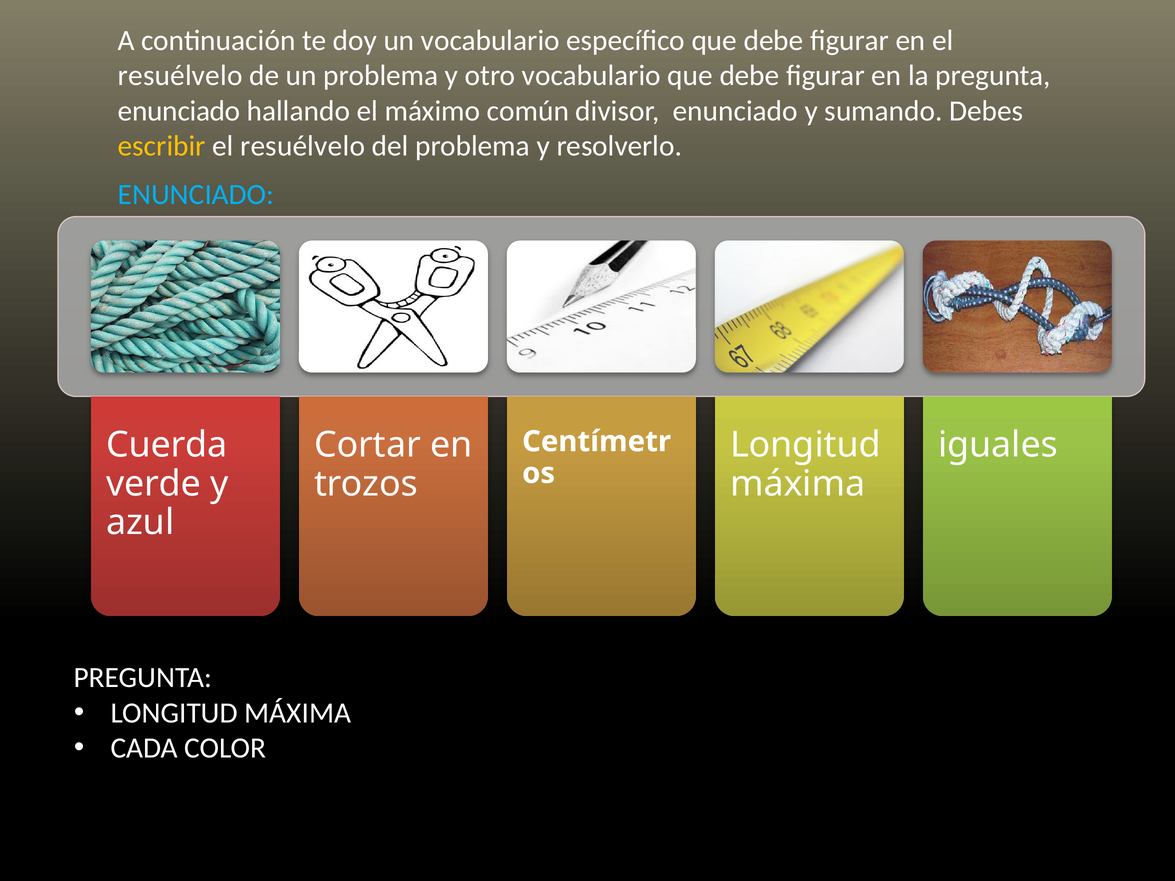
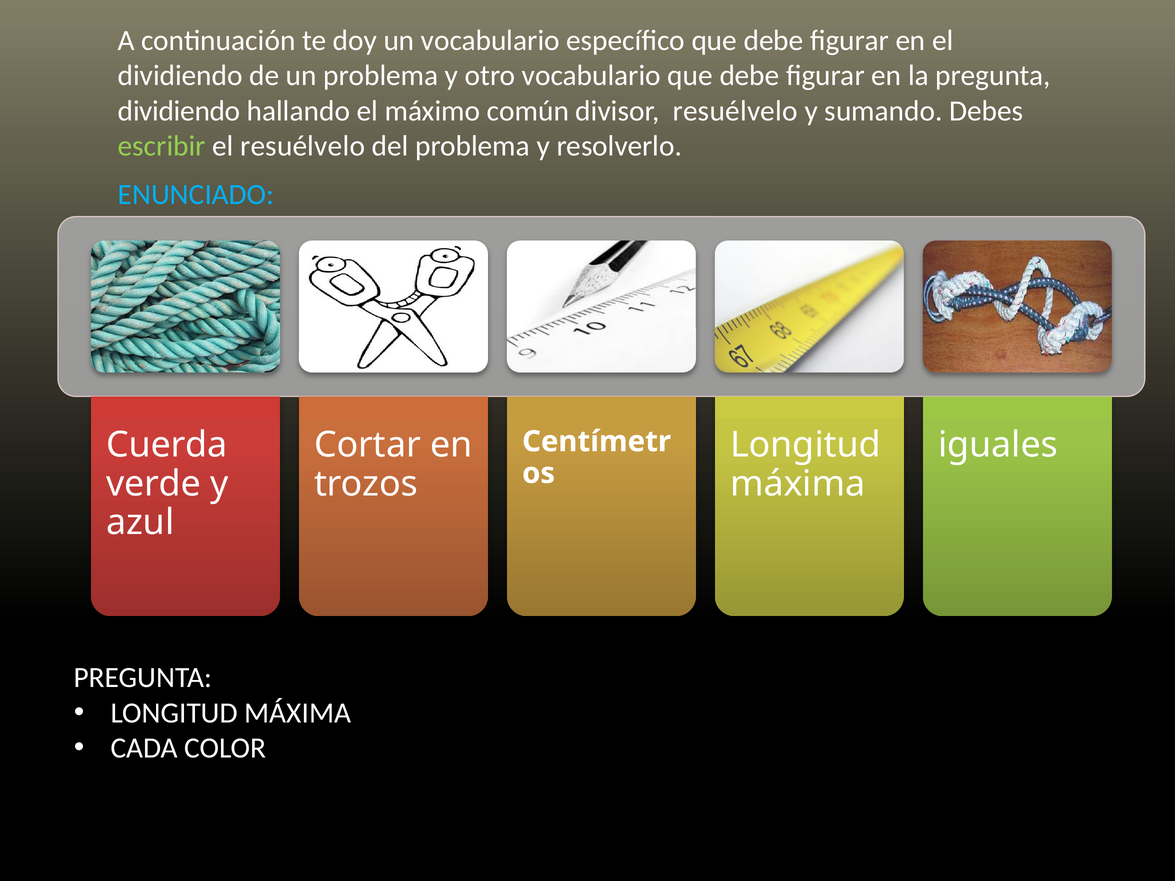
resuélvelo at (180, 76): resuélvelo -> dividiendo
enunciado at (179, 111): enunciado -> dividiendo
divisor enunciado: enunciado -> resuélvelo
escribir colour: yellow -> light green
